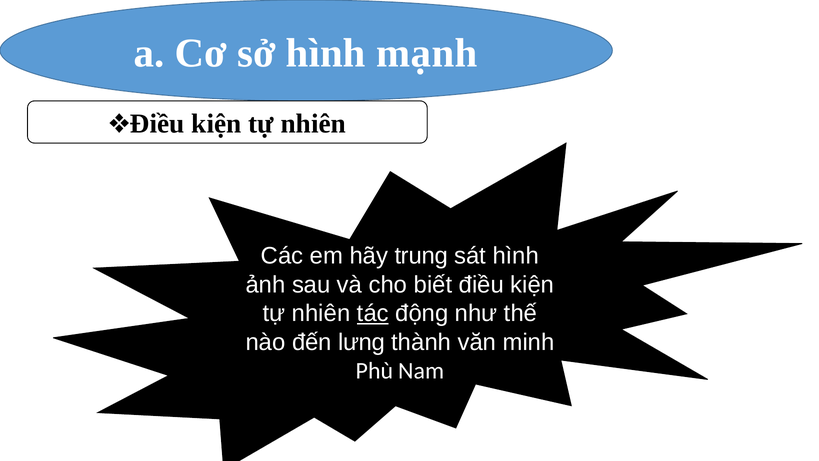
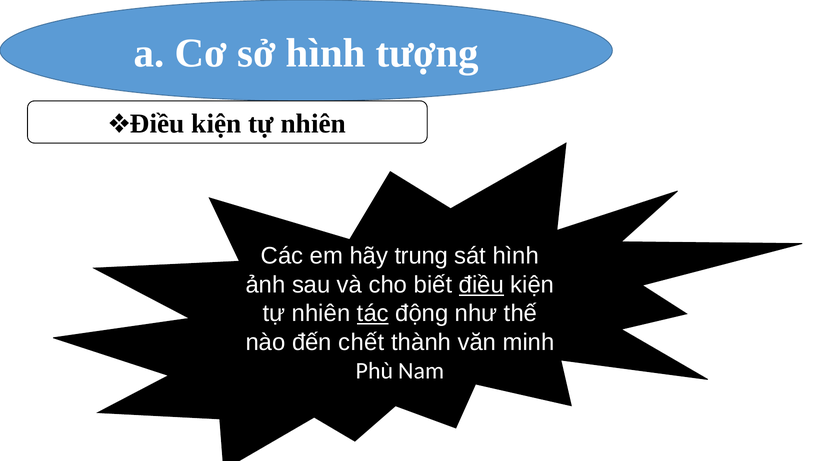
mạnh: mạnh -> tượng
điều at (481, 285) underline: none -> present
lưng: lưng -> chết
